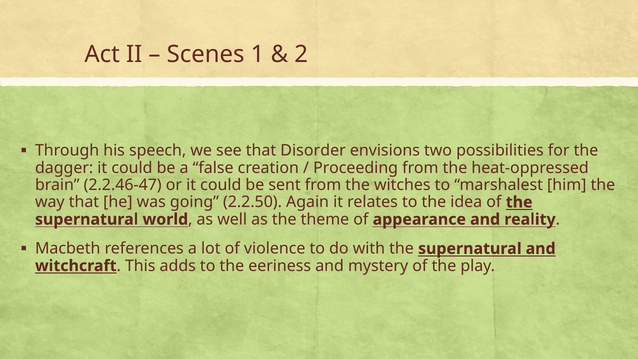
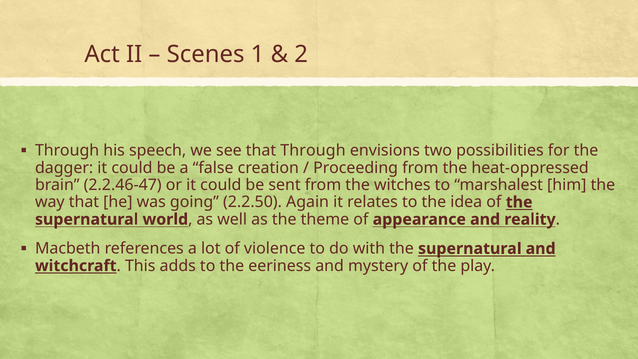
that Disorder: Disorder -> Through
